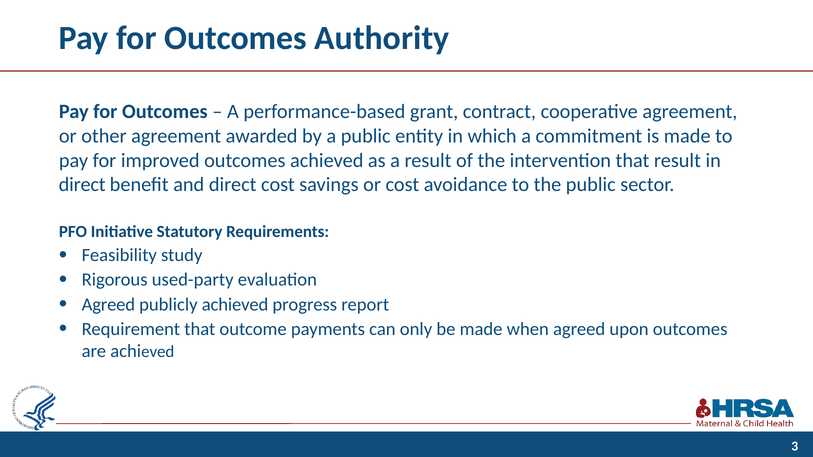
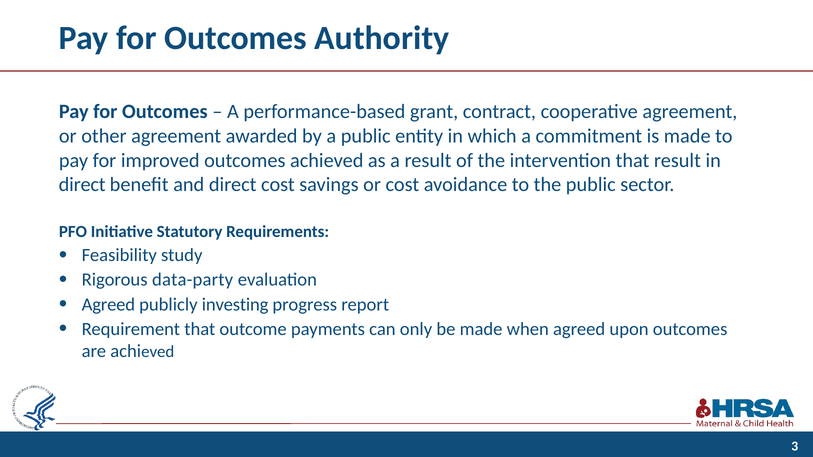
used-party: used-party -> data-party
publicly achieved: achieved -> investing
